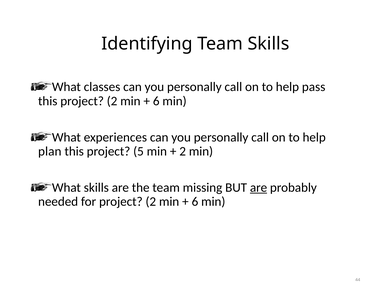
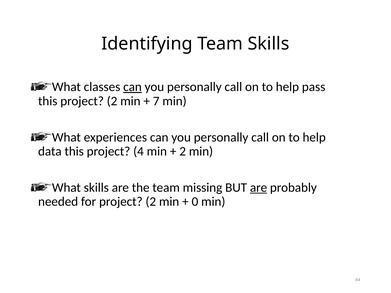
can at (132, 87) underline: none -> present
6 at (156, 101): 6 -> 7
plan: plan -> data
5: 5 -> 4
6 at (195, 202): 6 -> 0
